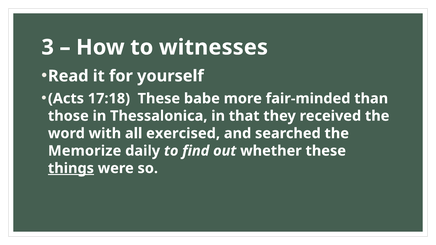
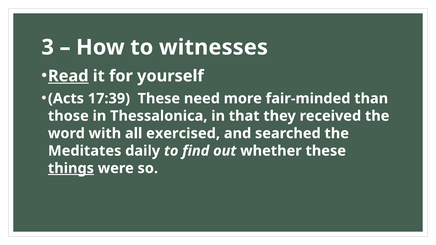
Read underline: none -> present
17:18: 17:18 -> 17:39
babe: babe -> need
Memorize: Memorize -> Meditates
